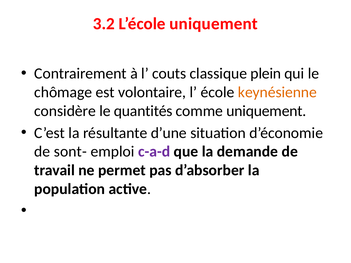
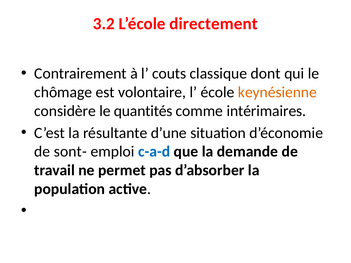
L’école uniquement: uniquement -> directement
plein: plein -> dont
comme uniquement: uniquement -> intérimaires
c-a-d colour: purple -> blue
